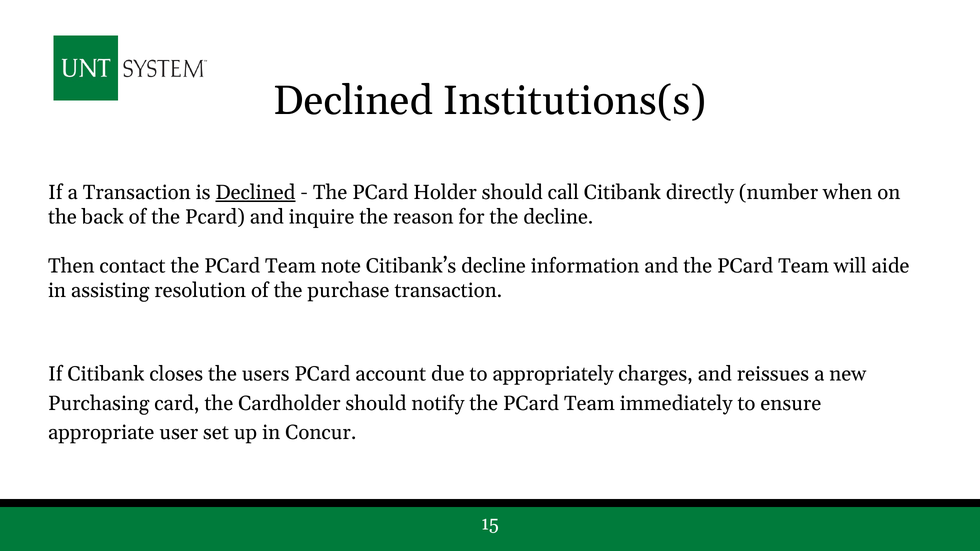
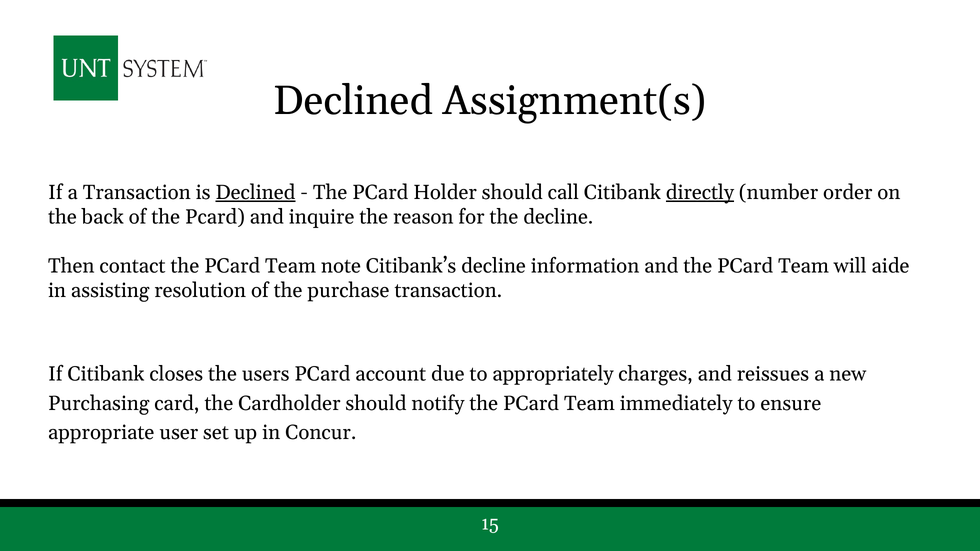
Institutions(s: Institutions(s -> Assignment(s
directly underline: none -> present
when: when -> order
